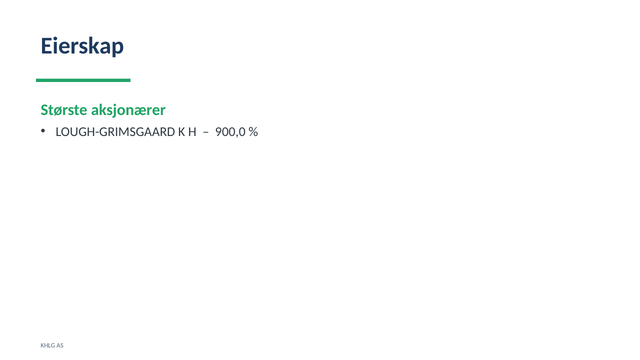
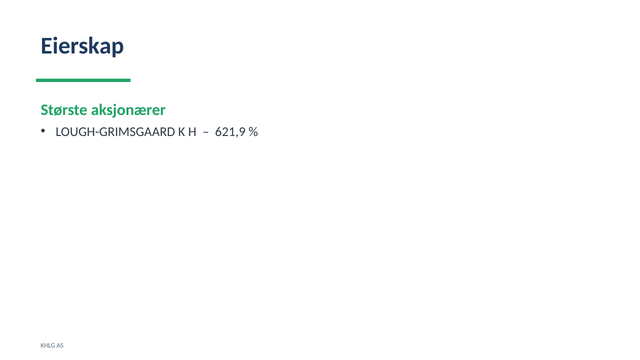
900,0: 900,0 -> 621,9
